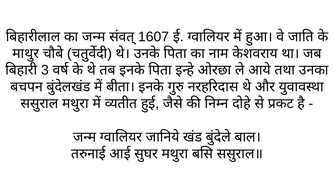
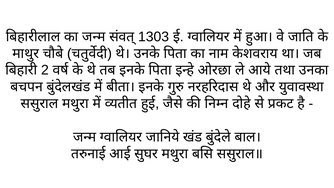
1607: 1607 -> 1303
3: 3 -> 2
